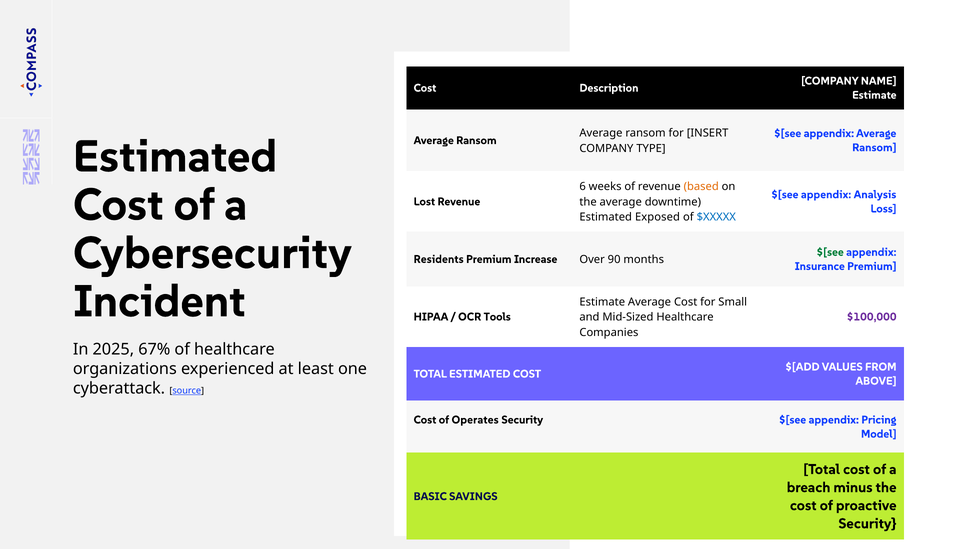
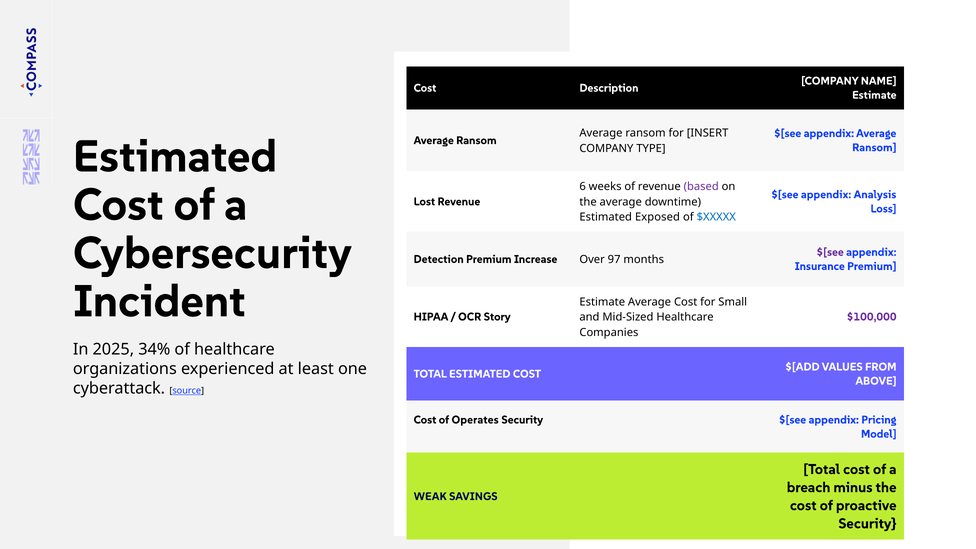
based colour: orange -> purple
$[see at (830, 252) colour: green -> purple
Residents: Residents -> Detection
90: 90 -> 97
Tools: Tools -> Story
67%: 67% -> 34%
BASIC: BASIC -> WEAK
